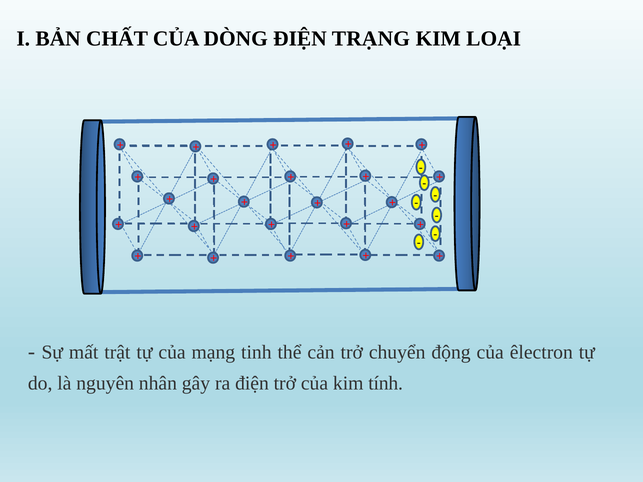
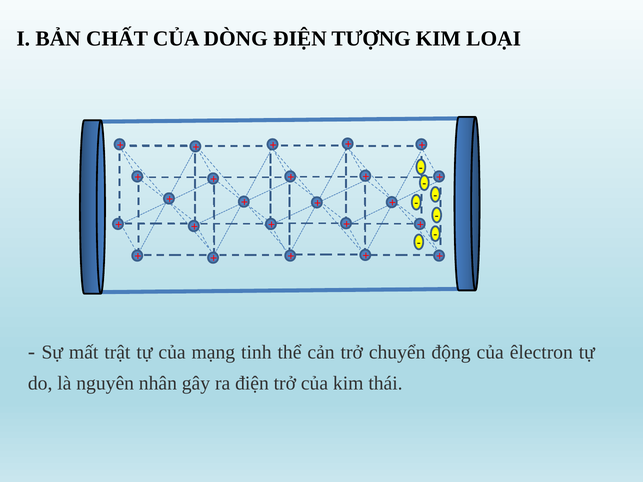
TRẠNG: TRẠNG -> TƯỢNG
tính: tính -> thái
